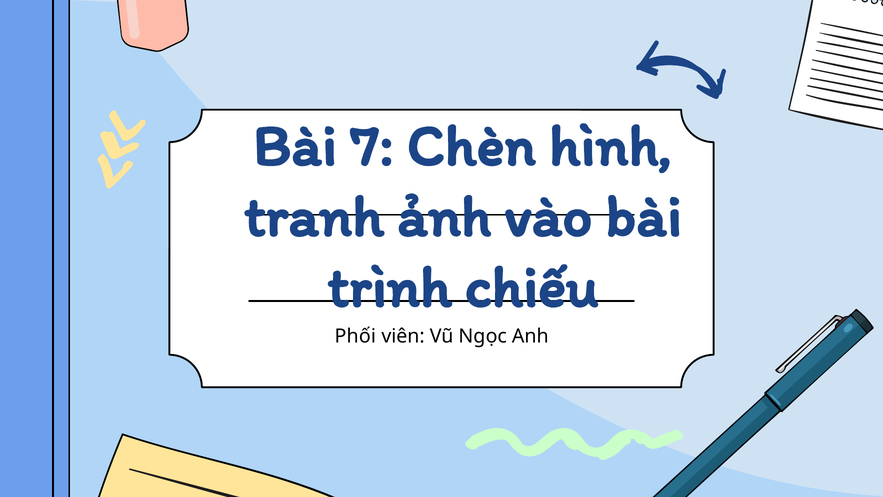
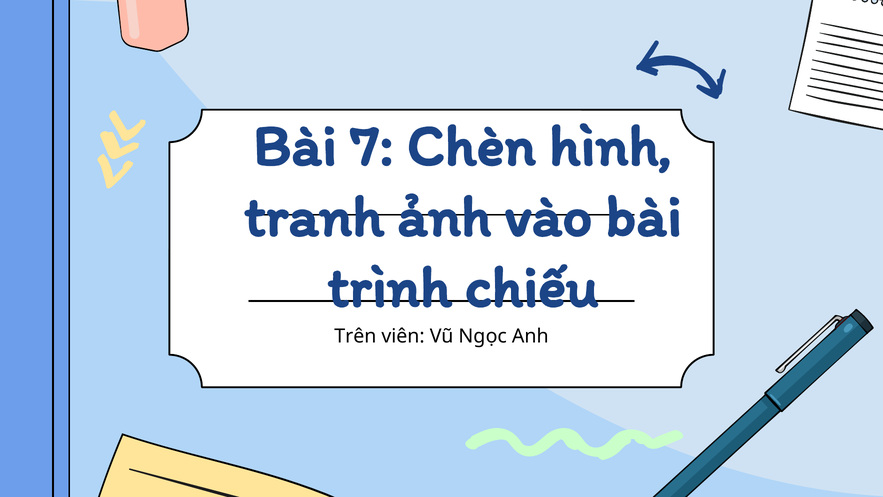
Phối: Phối -> Trên
